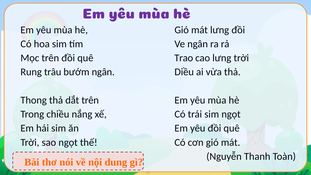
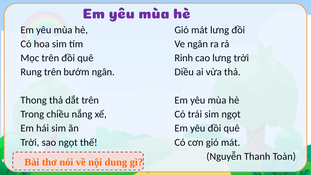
Trao: Trao -> Rinh
Rung trâu: trâu -> trên
